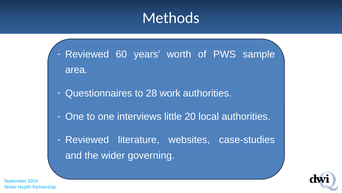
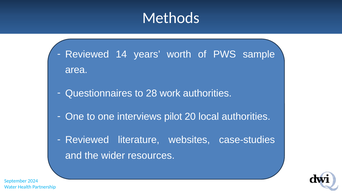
60: 60 -> 14
little: little -> pilot
governing: governing -> resources
